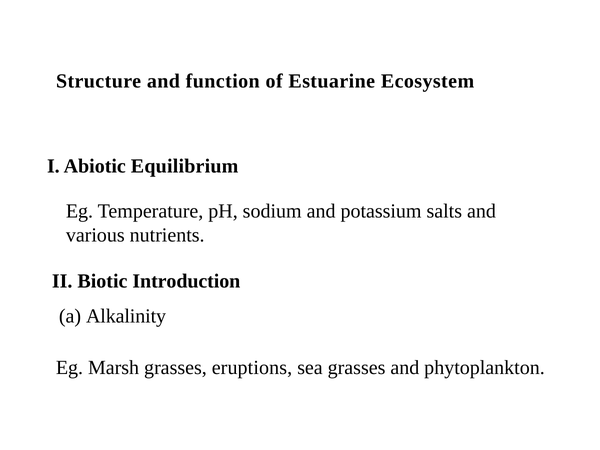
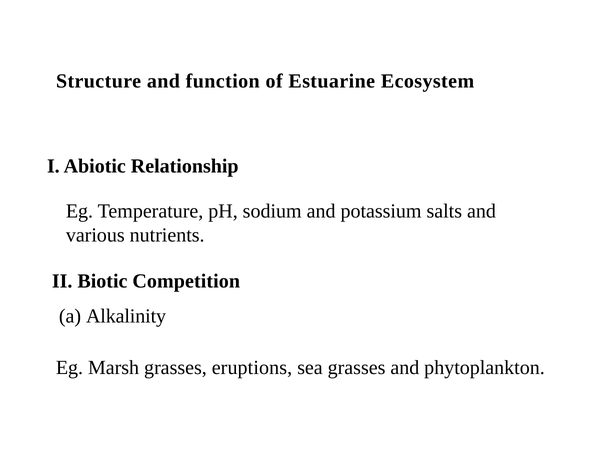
Equilibrium: Equilibrium -> Relationship
Introduction: Introduction -> Competition
